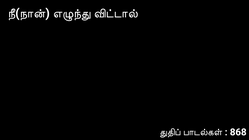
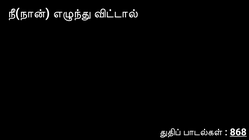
868 underline: none -> present
